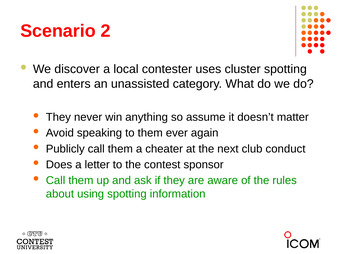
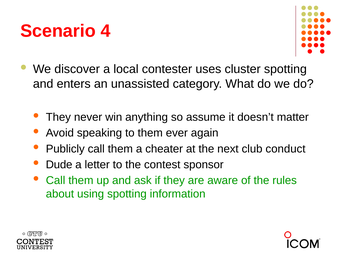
2: 2 -> 4
Does: Does -> Dude
